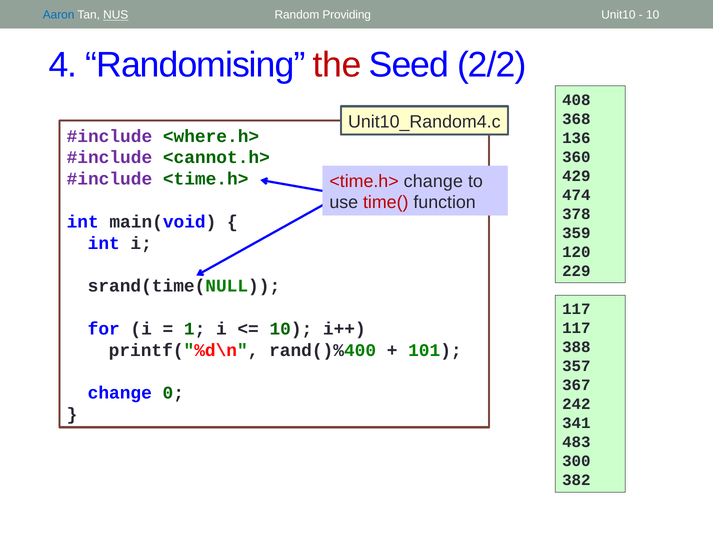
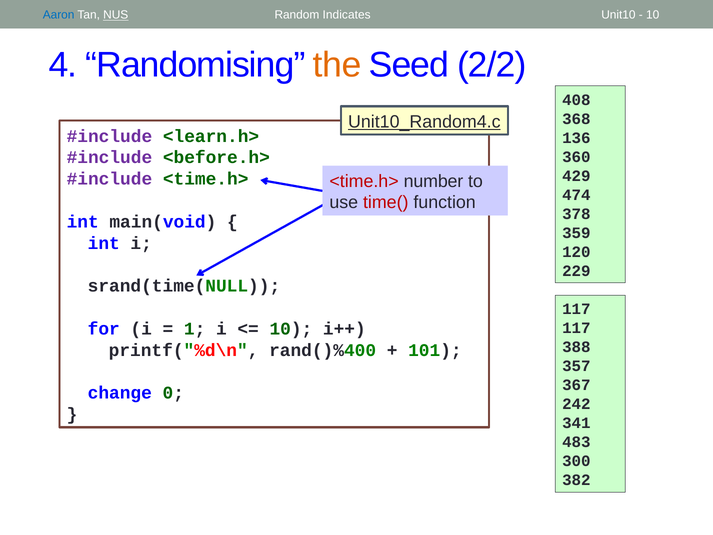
Providing: Providing -> Indicates
the colour: red -> orange
Unit10_Random4.c underline: none -> present
<where.h>: <where.h> -> <learn.h>
<cannot.h>: <cannot.h> -> <before.h>
<time.h> change: change -> number
